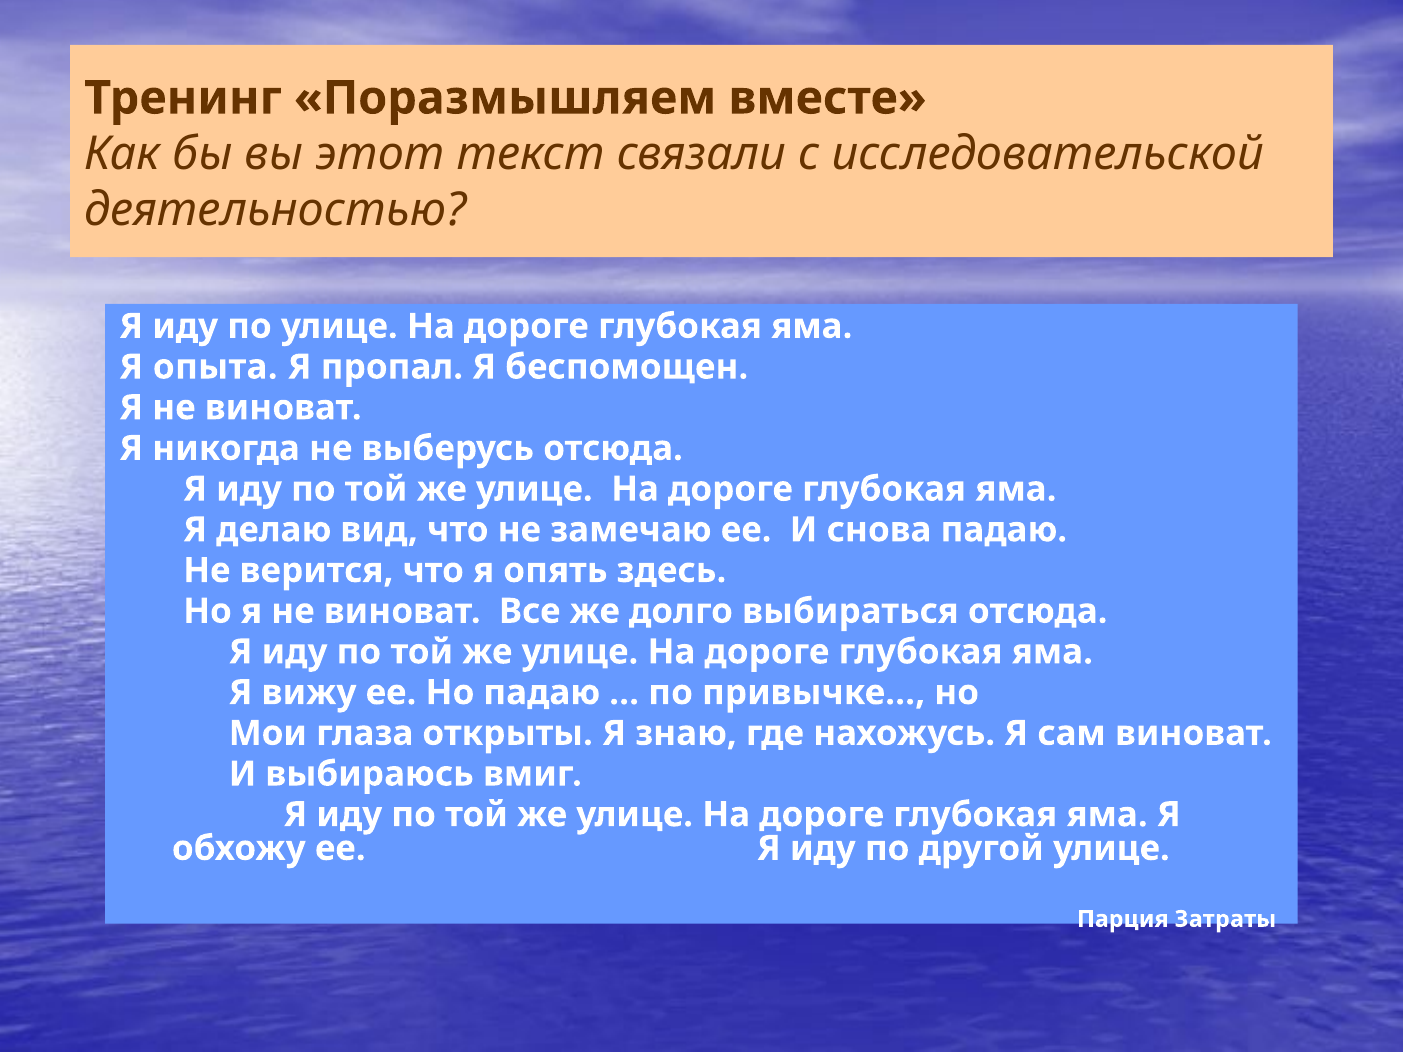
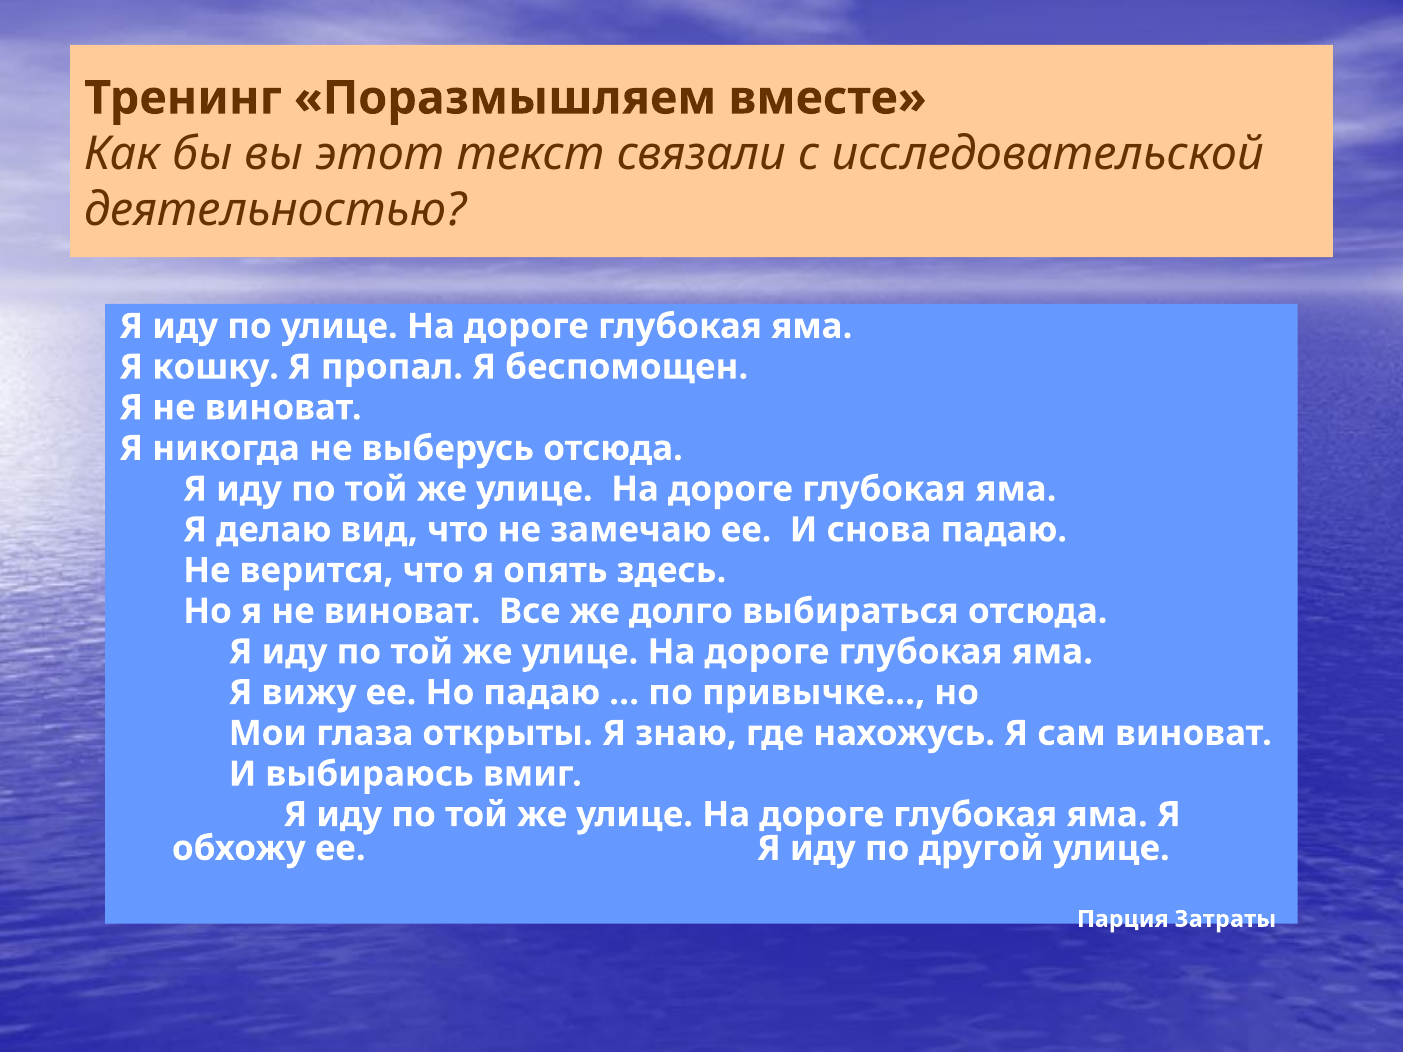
опыта: опыта -> кошку
